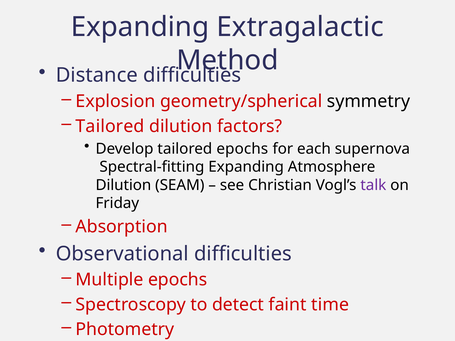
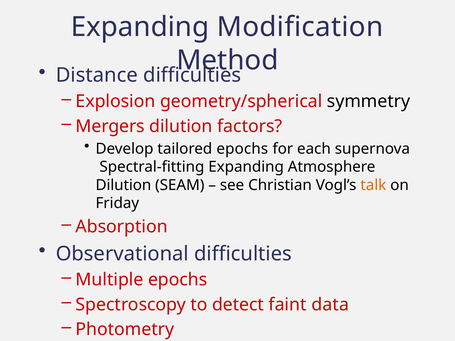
Extragalactic: Extragalactic -> Modification
Tailored at (110, 126): Tailored -> Mergers
talk colour: purple -> orange
time: time -> data
